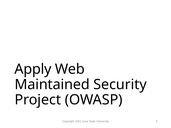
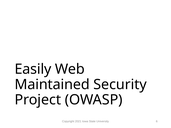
Apply: Apply -> Easily
